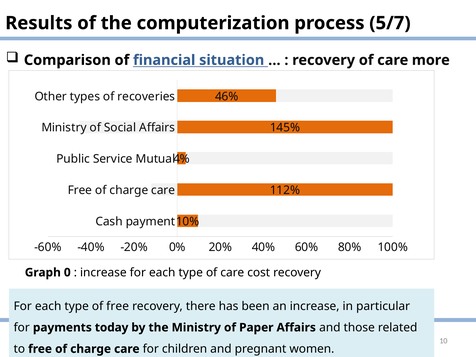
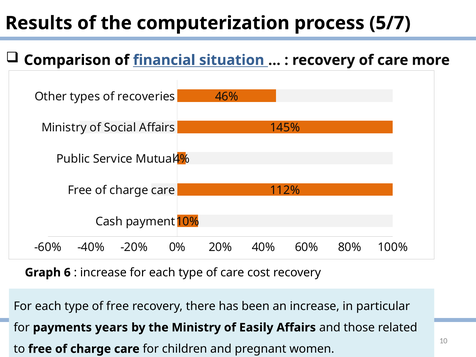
0: 0 -> 6
today: today -> years
Paper: Paper -> Easily
